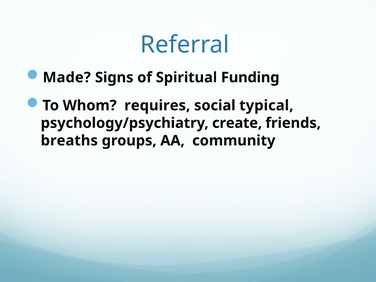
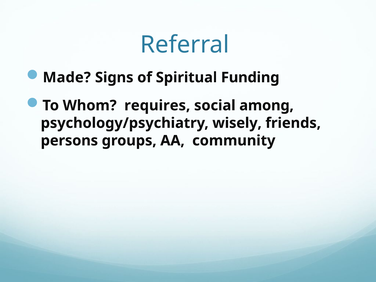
typical: typical -> among
create: create -> wisely
breaths: breaths -> persons
